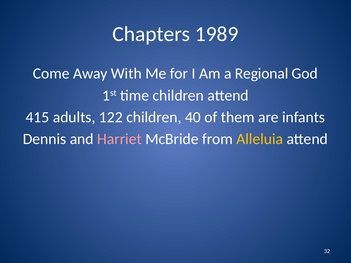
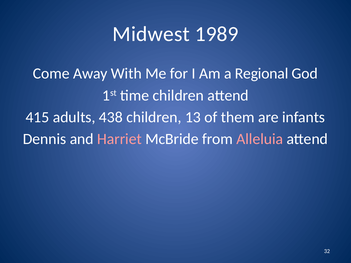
Chapters: Chapters -> Midwest
122: 122 -> 438
40: 40 -> 13
Alleluia colour: yellow -> pink
